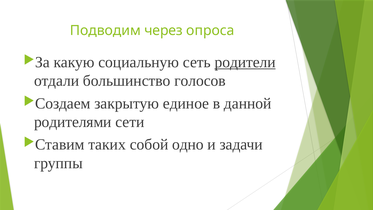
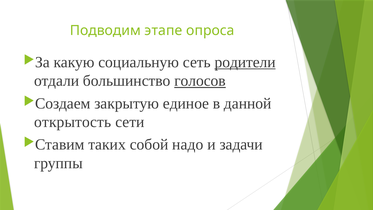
через: через -> этапе
голосов underline: none -> present
родителями: родителями -> открытость
одно: одно -> надо
